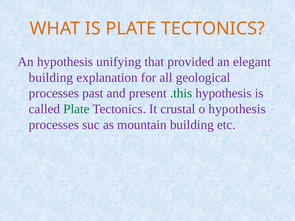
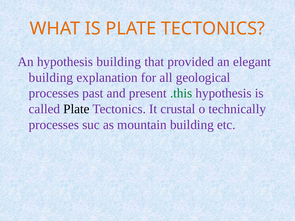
hypothesis unifying: unifying -> building
Plate at (76, 109) colour: green -> black
o hypothesis: hypothesis -> technically
